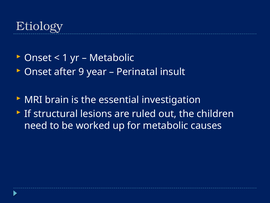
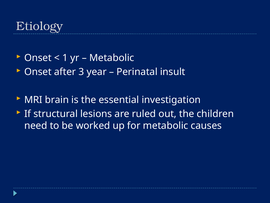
9: 9 -> 3
